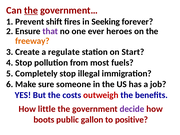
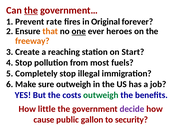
shift: shift -> rate
Seeking: Seeking -> Original
that colour: purple -> orange
one underline: none -> present
regulate: regulate -> reaching
sure someone: someone -> outweigh
outweigh at (101, 95) colour: red -> green
boots: boots -> cause
positive: positive -> security
